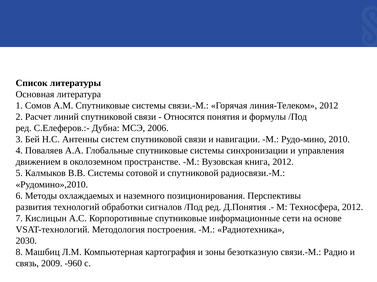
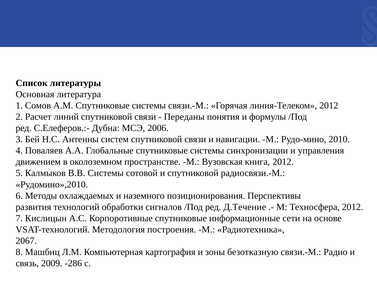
Относятся: Относятся -> Переданы
Д.Понятия: Д.Понятия -> Д.Течение
2030: 2030 -> 2067
-960: -960 -> -286
